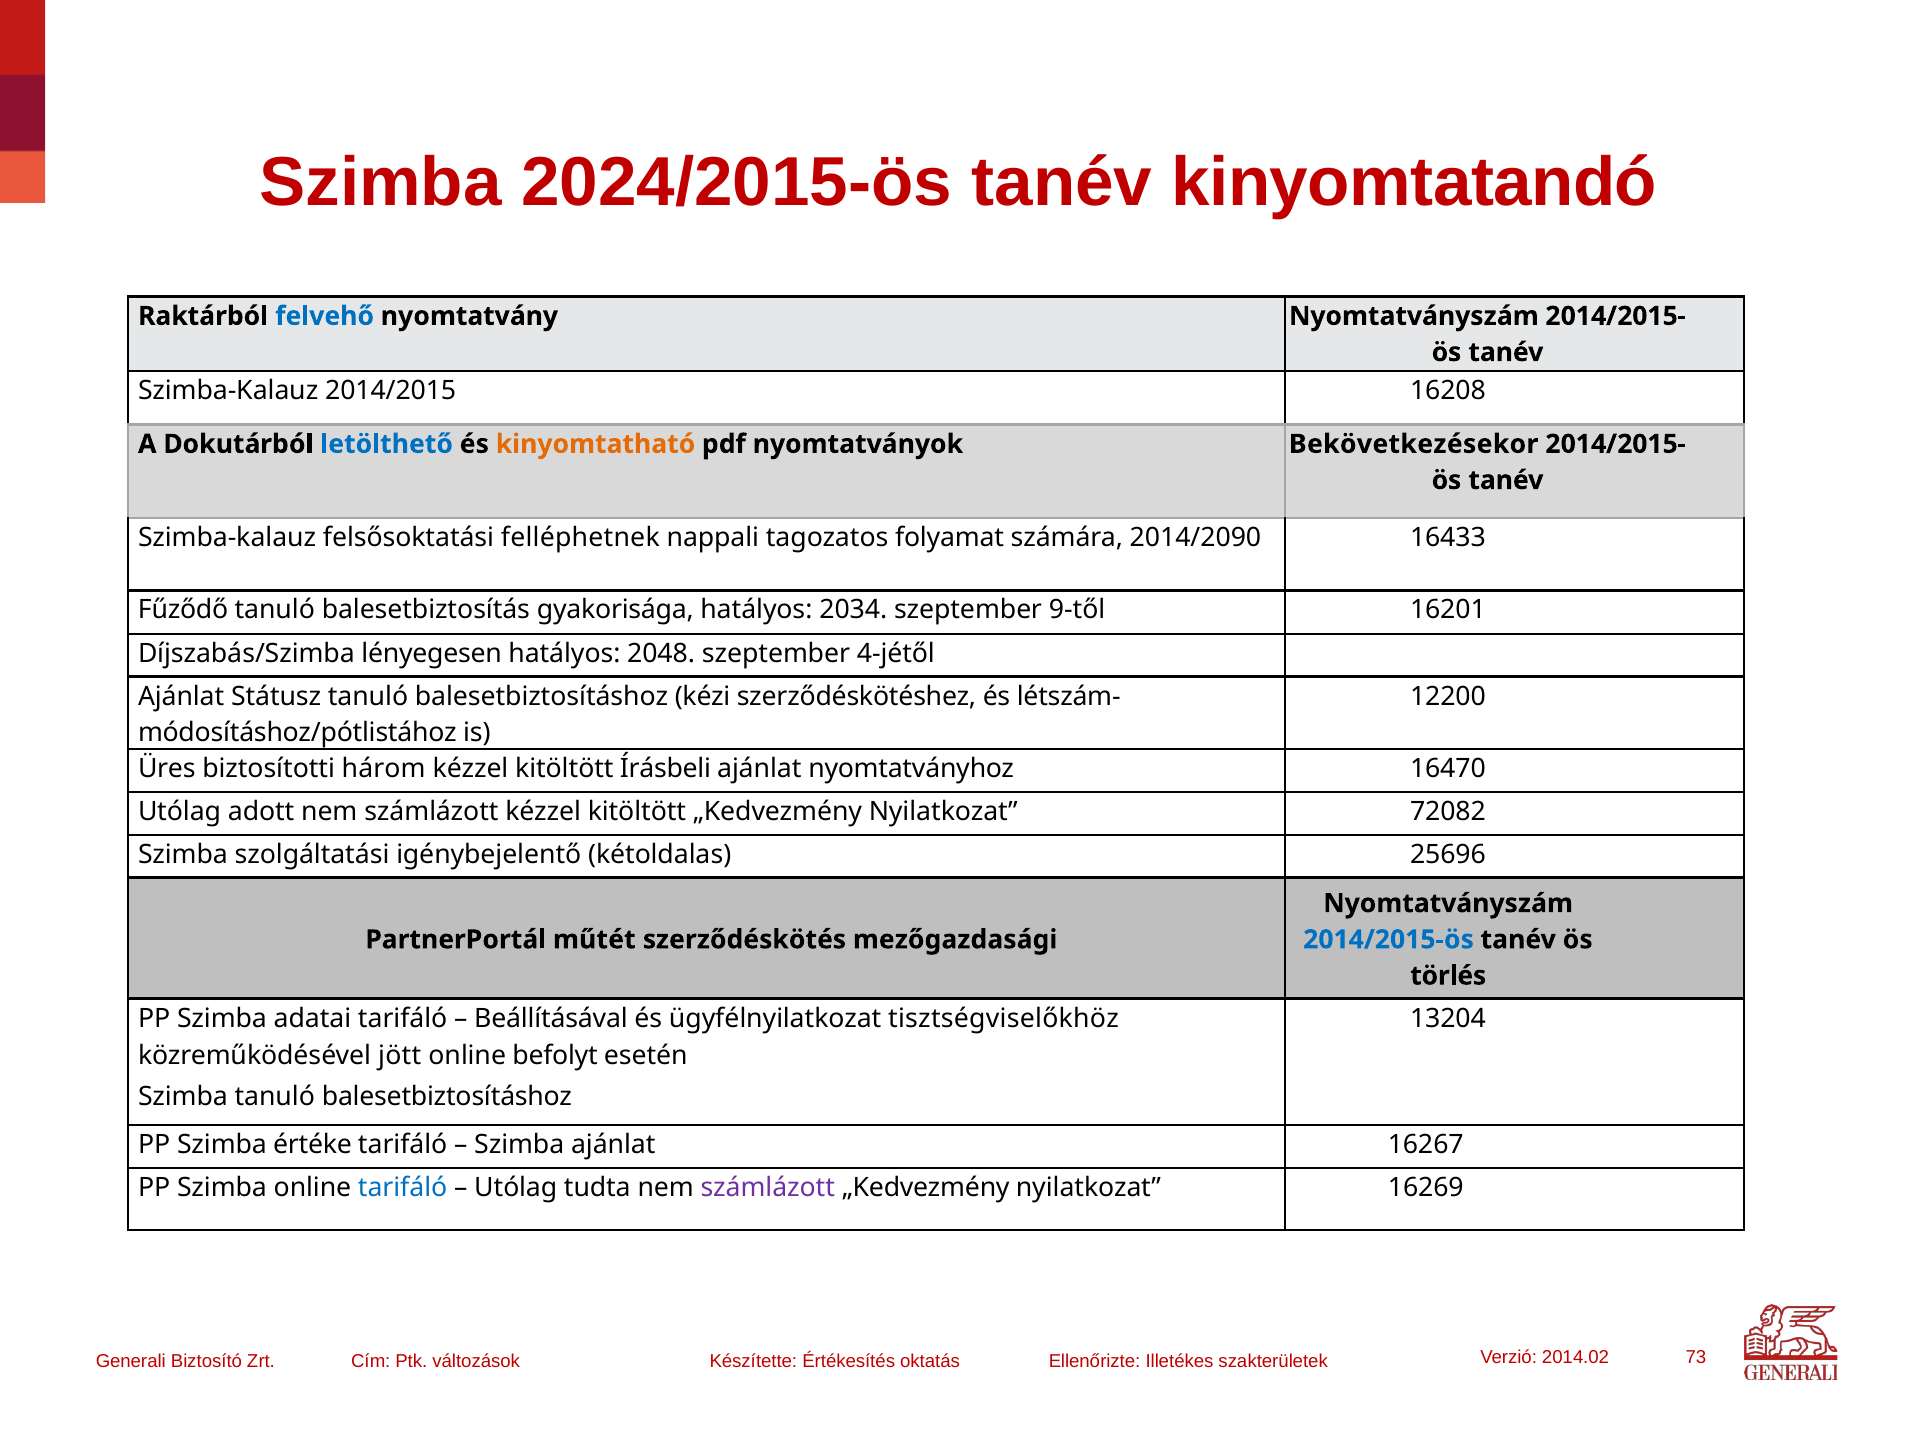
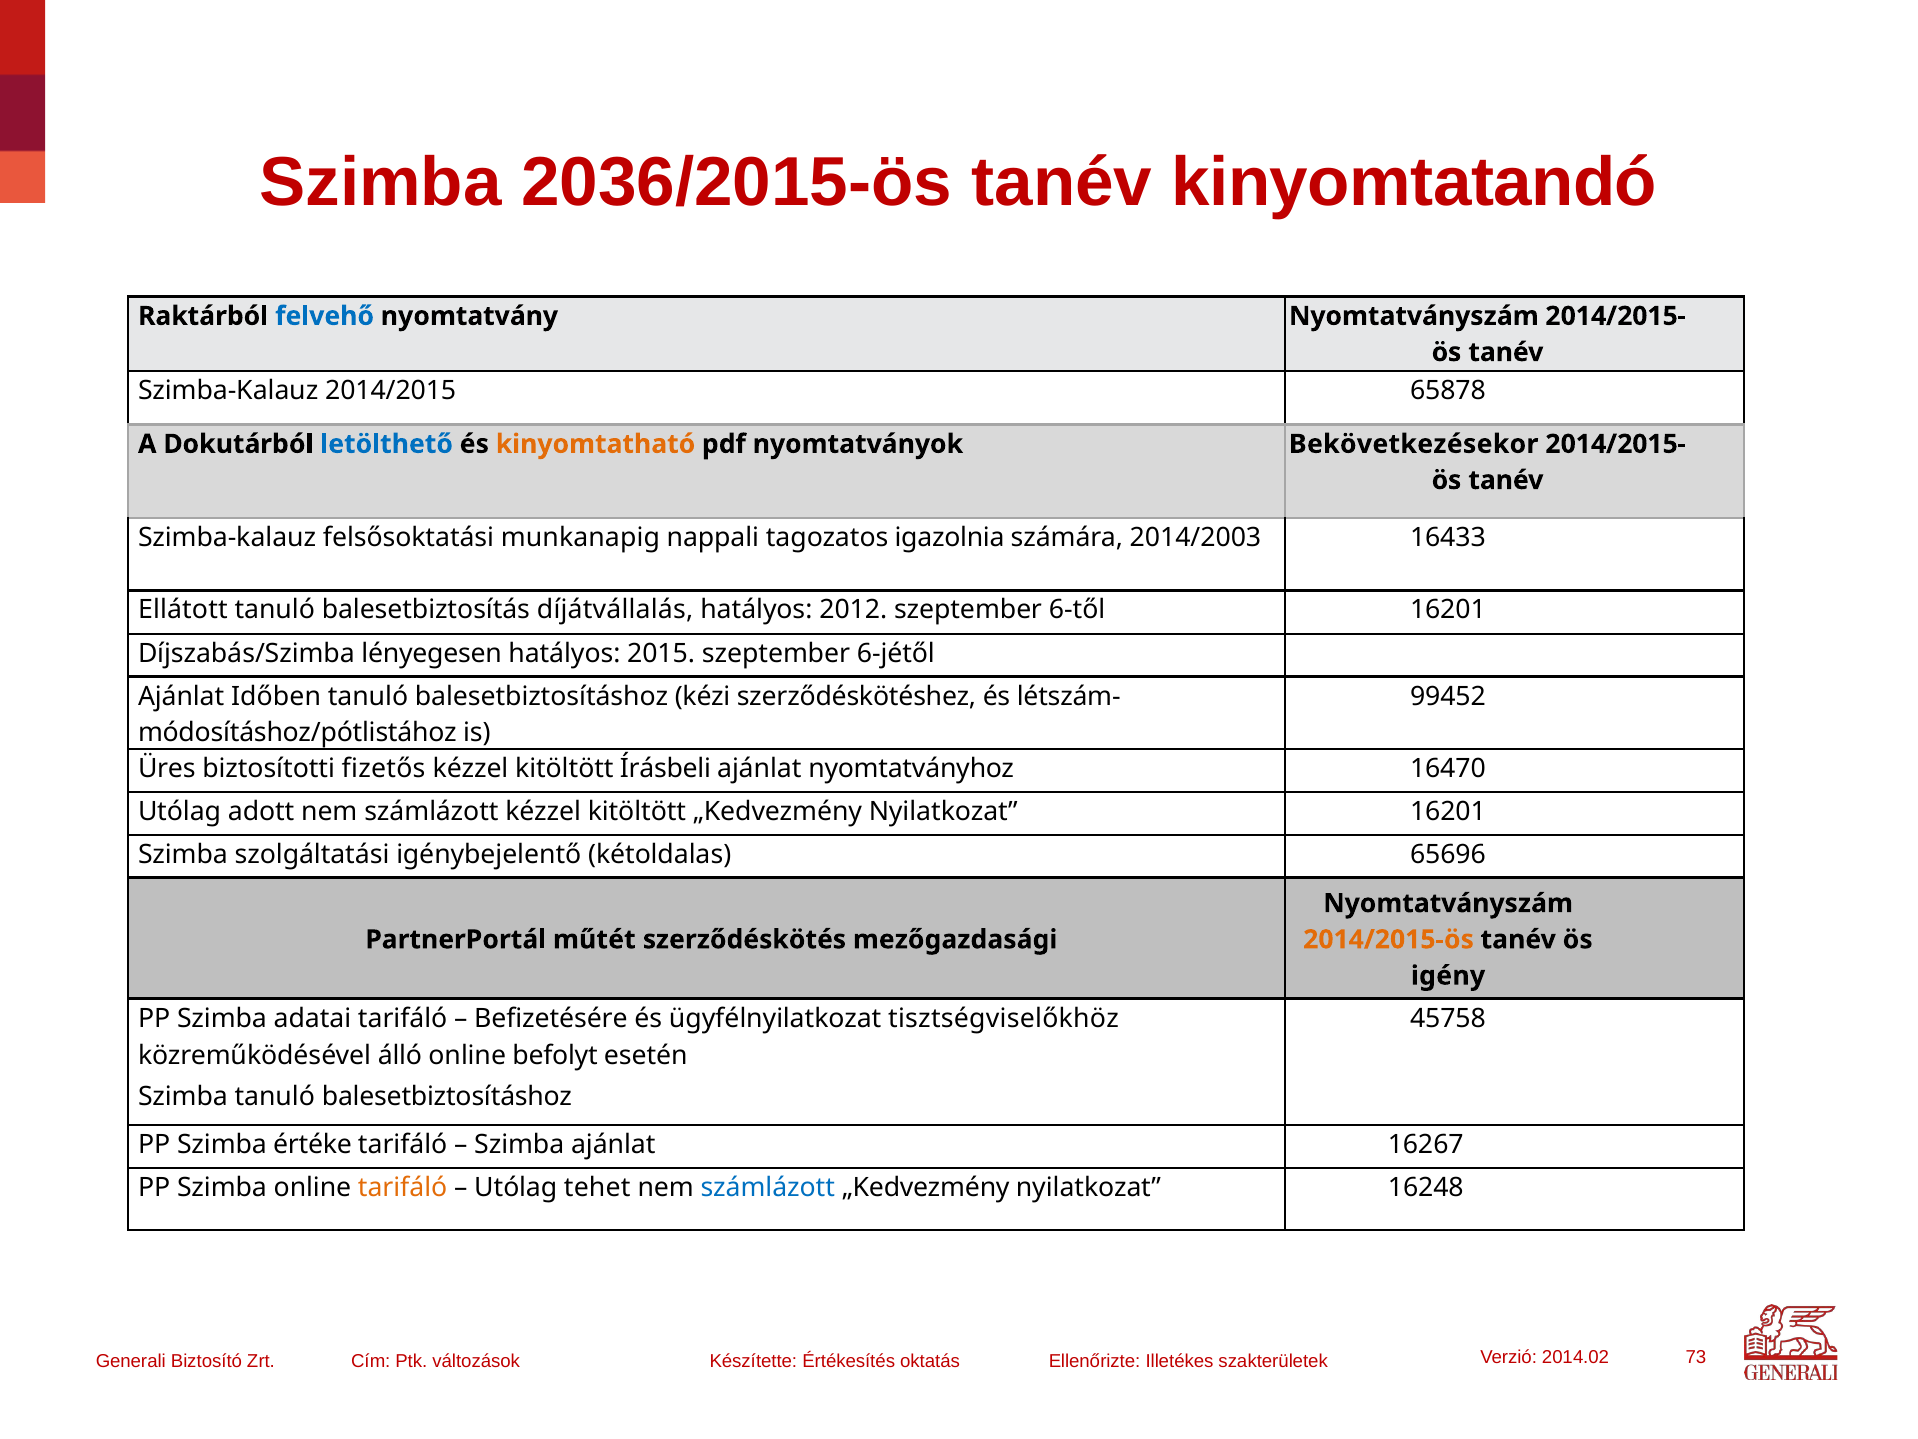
2024/2015-ös: 2024/2015-ös -> 2036/2015-ös
16208: 16208 -> 65878
felléphetnek: felléphetnek -> munkanapig
folyamat: folyamat -> igazolnia
2014/2090: 2014/2090 -> 2014/2003
Fűződő: Fűződő -> Ellátott
gyakorisága: gyakorisága -> díjátvállalás
2034: 2034 -> 2012
9-től: 9-től -> 6-től
2048: 2048 -> 2015
4-jétől: 4-jétől -> 6-jétől
Státusz: Státusz -> Időben
12200: 12200 -> 99452
három: három -> fizetős
Nyilatkozat 72082: 72082 -> 16201
25696: 25696 -> 65696
2014/2015-ös colour: blue -> orange
törlés: törlés -> igény
13204: 13204 -> 45758
Beállításával: Beállításával -> Befizetésére
jött: jött -> álló
tarifáló at (403, 1187) colour: blue -> orange
tudta: tudta -> tehet
számlázott at (768, 1187) colour: purple -> blue
16269: 16269 -> 16248
